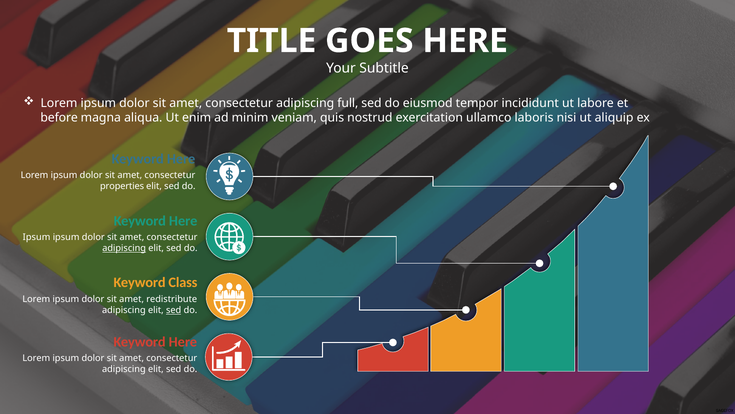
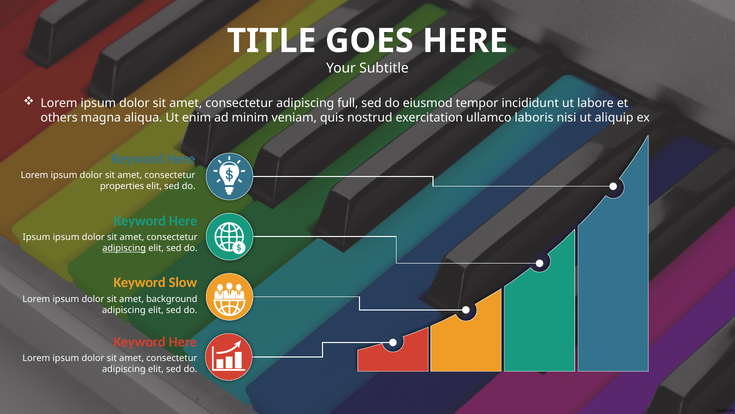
before: before -> others
Class: Class -> Slow
redistribute: redistribute -> background
sed at (174, 310) underline: present -> none
